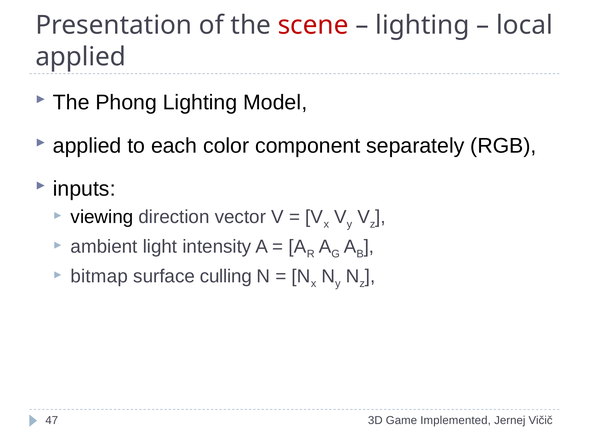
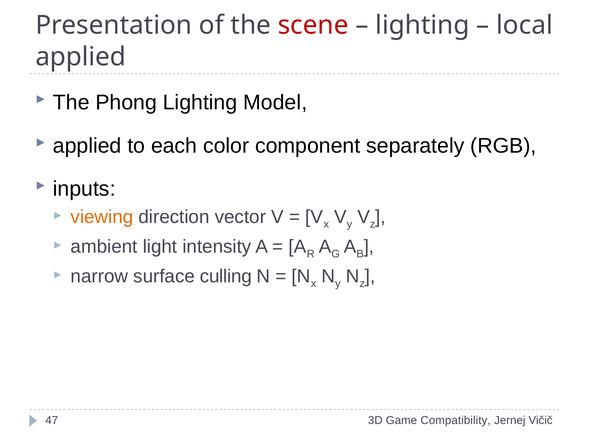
viewing colour: black -> orange
bitmap: bitmap -> narrow
Implemented: Implemented -> Compatibility
